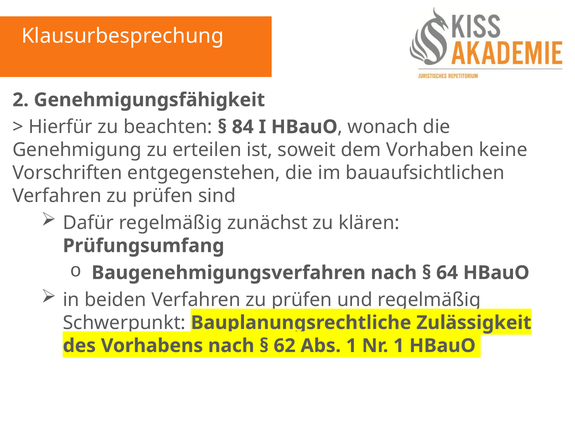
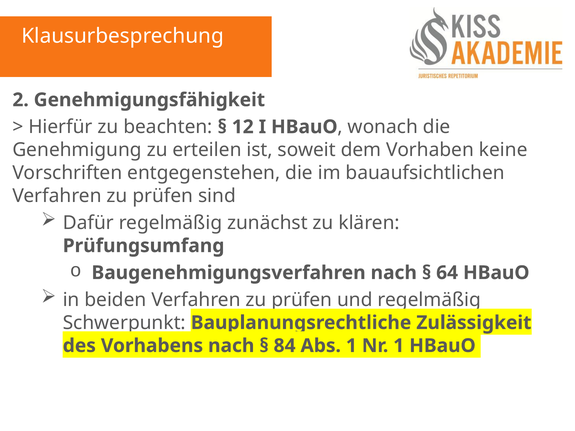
84: 84 -> 12
62: 62 -> 84
